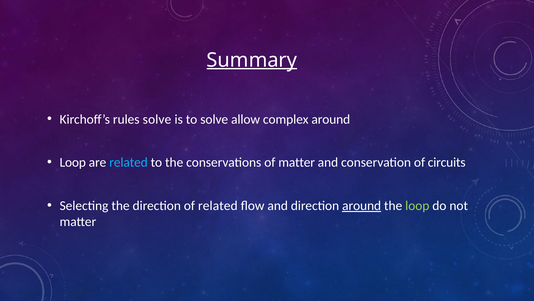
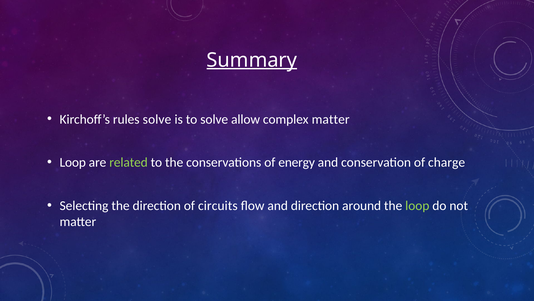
complex around: around -> matter
related at (129, 162) colour: light blue -> light green
of matter: matter -> energy
circuits: circuits -> charge
of related: related -> circuits
around at (362, 205) underline: present -> none
